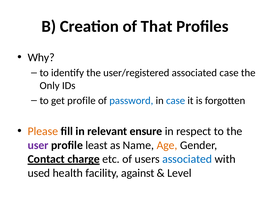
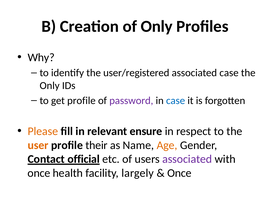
of That: That -> Only
password colour: blue -> purple
user colour: purple -> orange
least: least -> their
charge: charge -> official
associated at (187, 160) colour: blue -> purple
used at (39, 174): used -> once
against: against -> largely
Level at (179, 174): Level -> Once
